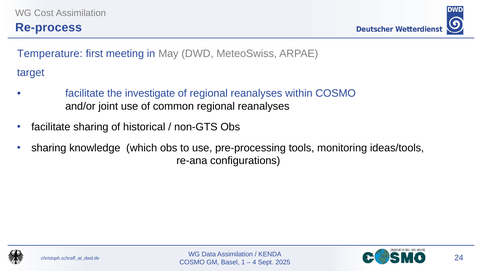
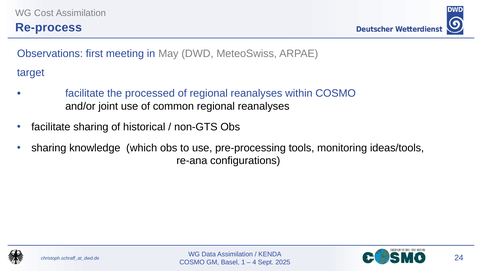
Temperature: Temperature -> Observations
investigate: investigate -> processed
